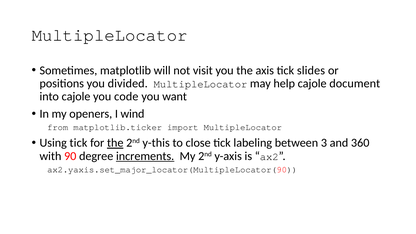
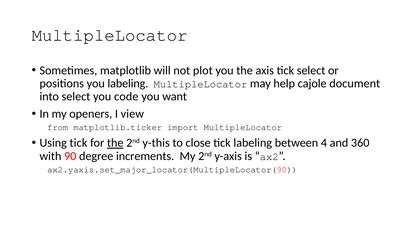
visit: visit -> plot
tick slides: slides -> select
you divided: divided -> labeling
into cajole: cajole -> select
wind: wind -> view
3: 3 -> 4
increments underline: present -> none
